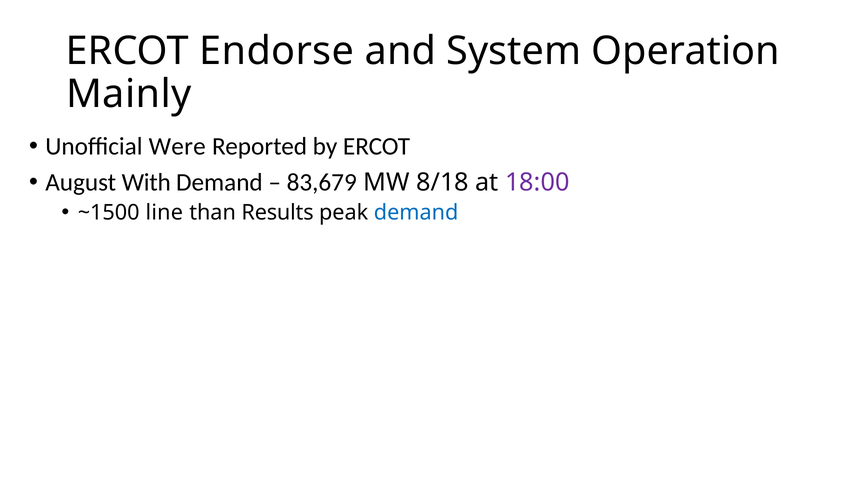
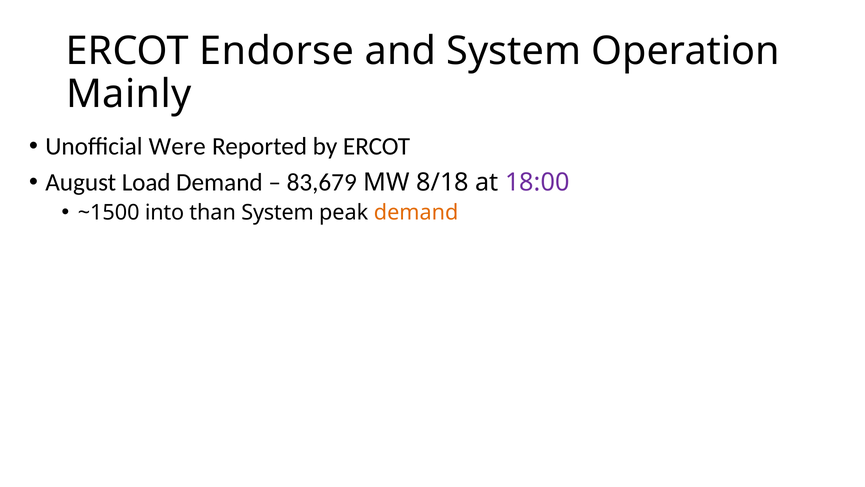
With: With -> Load
line: line -> into
than Results: Results -> System
demand at (416, 212) colour: blue -> orange
